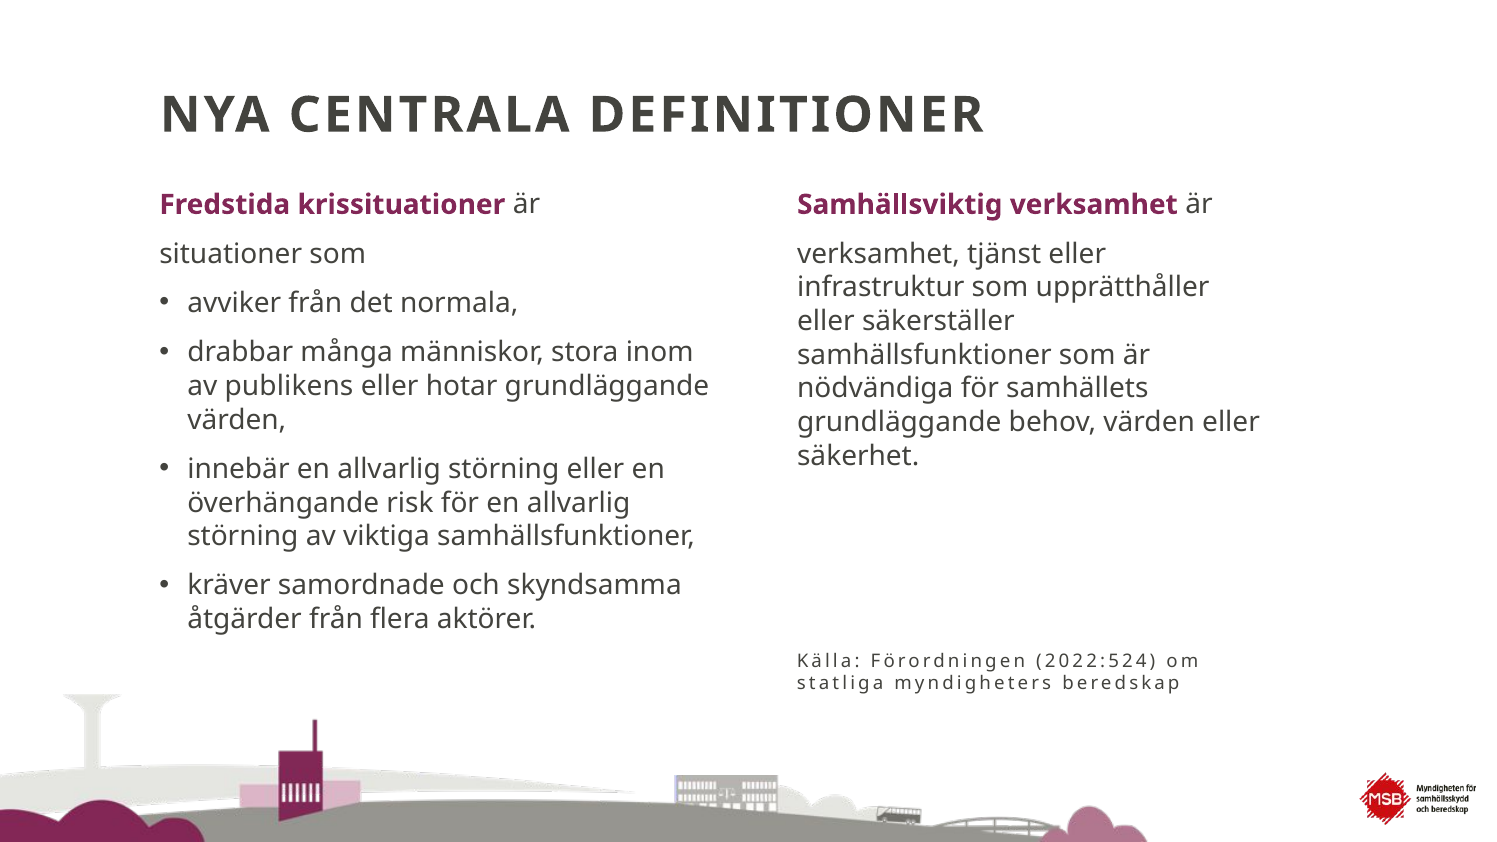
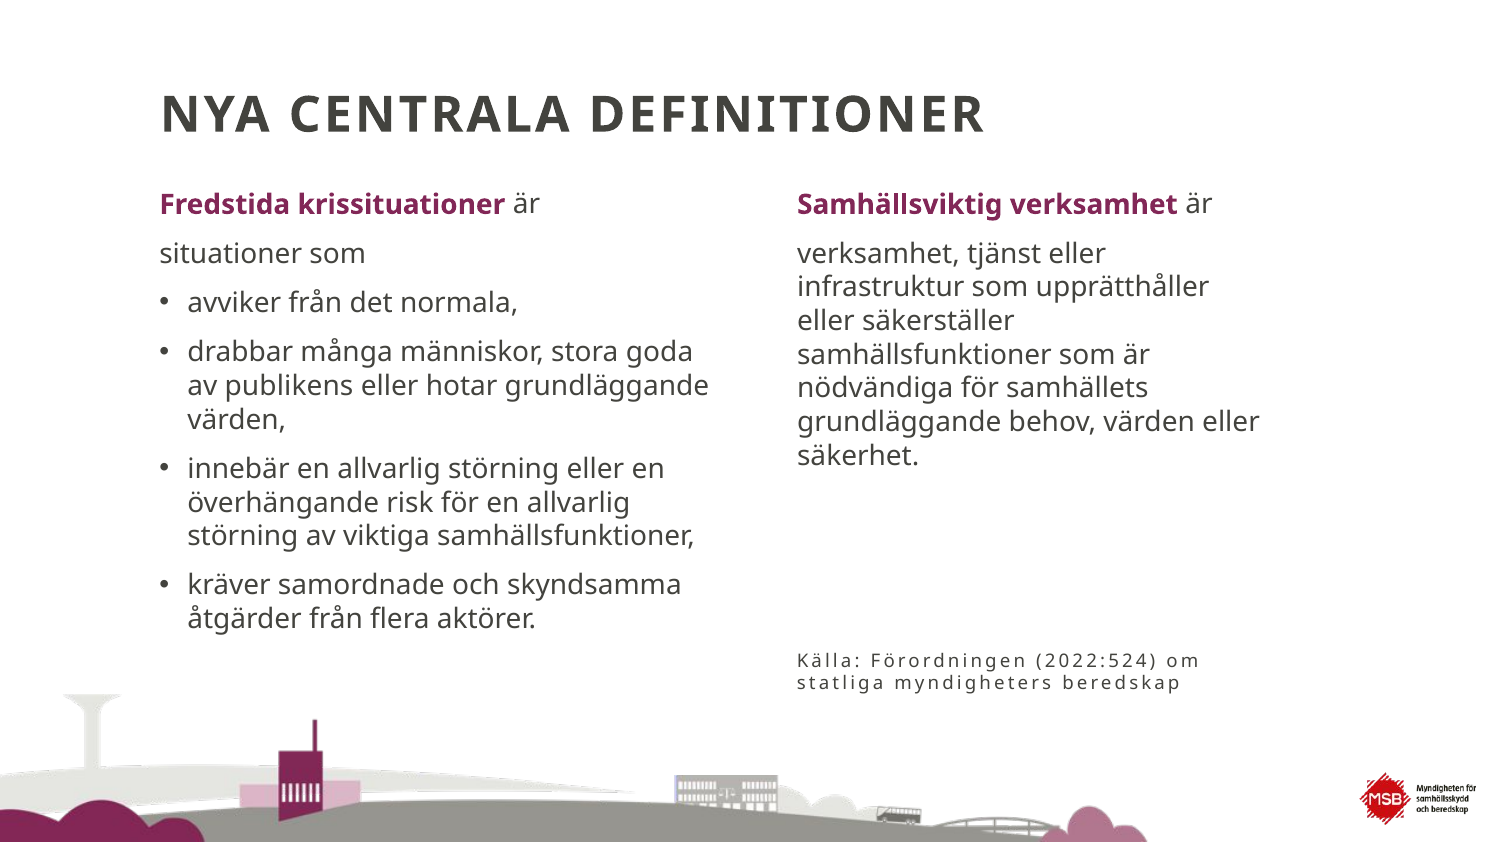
inom: inom -> goda
